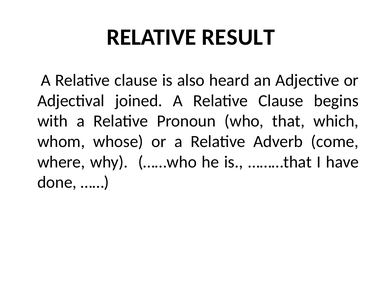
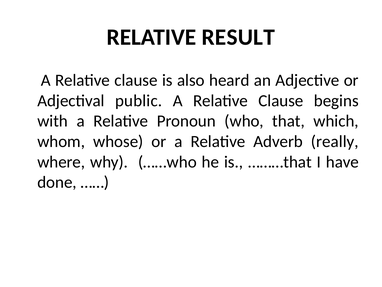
joined: joined -> public
come: come -> really
